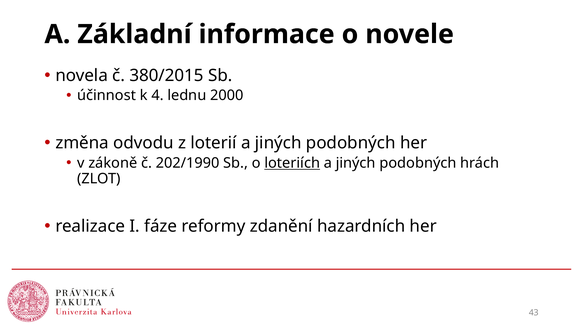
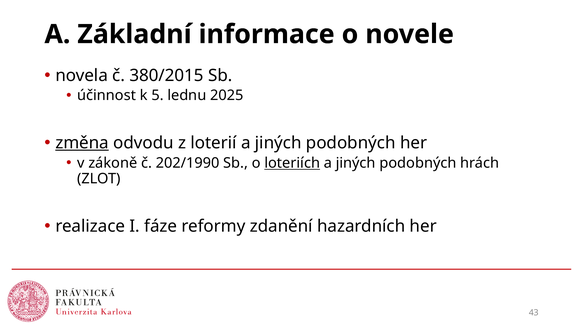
4: 4 -> 5
2000: 2000 -> 2025
změna underline: none -> present
